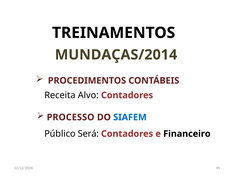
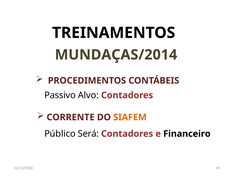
Receita: Receita -> Passivo
PROCESSO: PROCESSO -> CORRENTE
SIAFEM colour: blue -> orange
